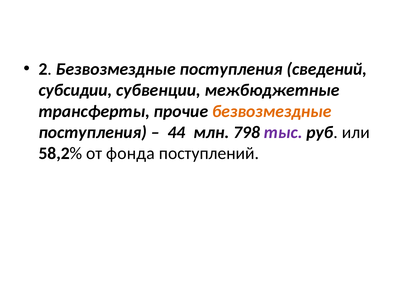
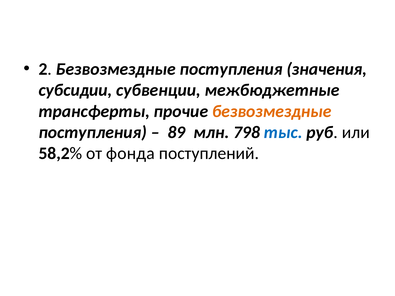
сведений: сведений -> значения
44: 44 -> 89
тыс colour: purple -> blue
